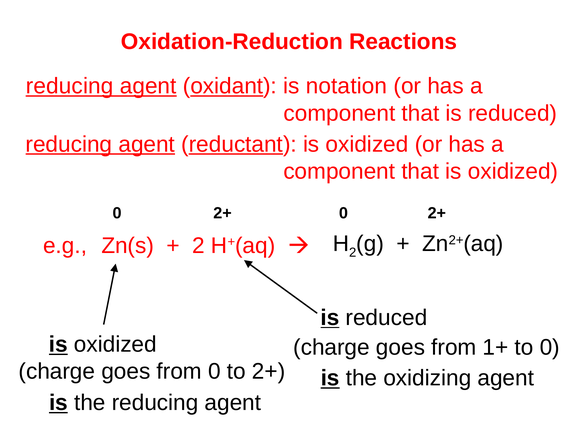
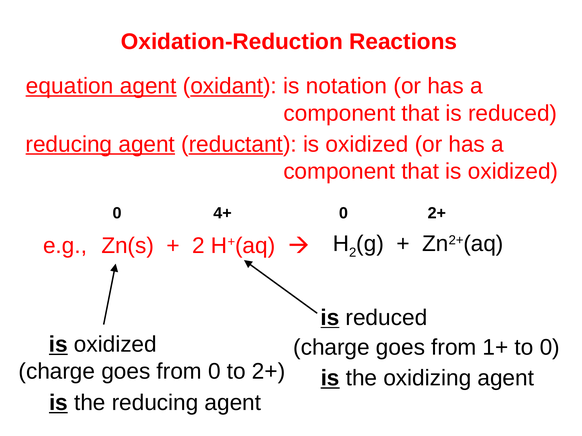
reducing at (70, 86): reducing -> equation
2+ at (223, 214): 2+ -> 4+
